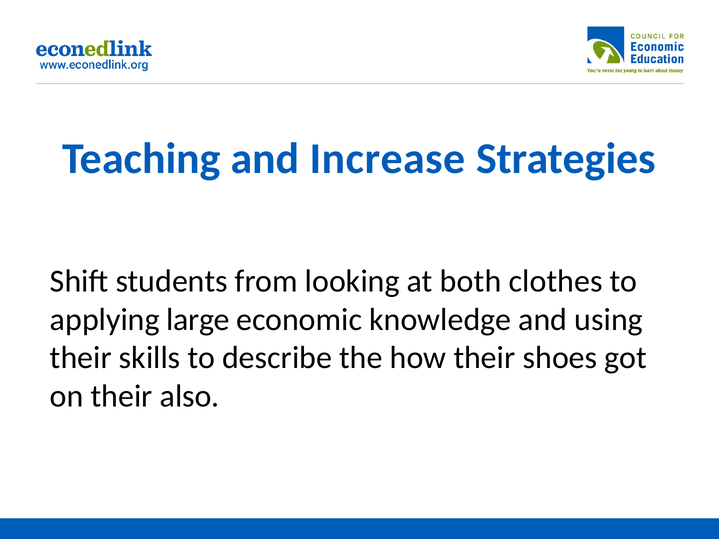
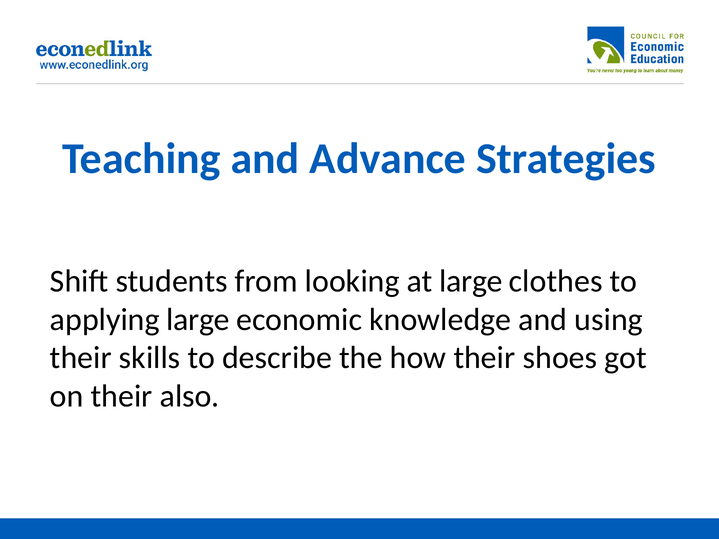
Increase: Increase -> Advance
at both: both -> large
